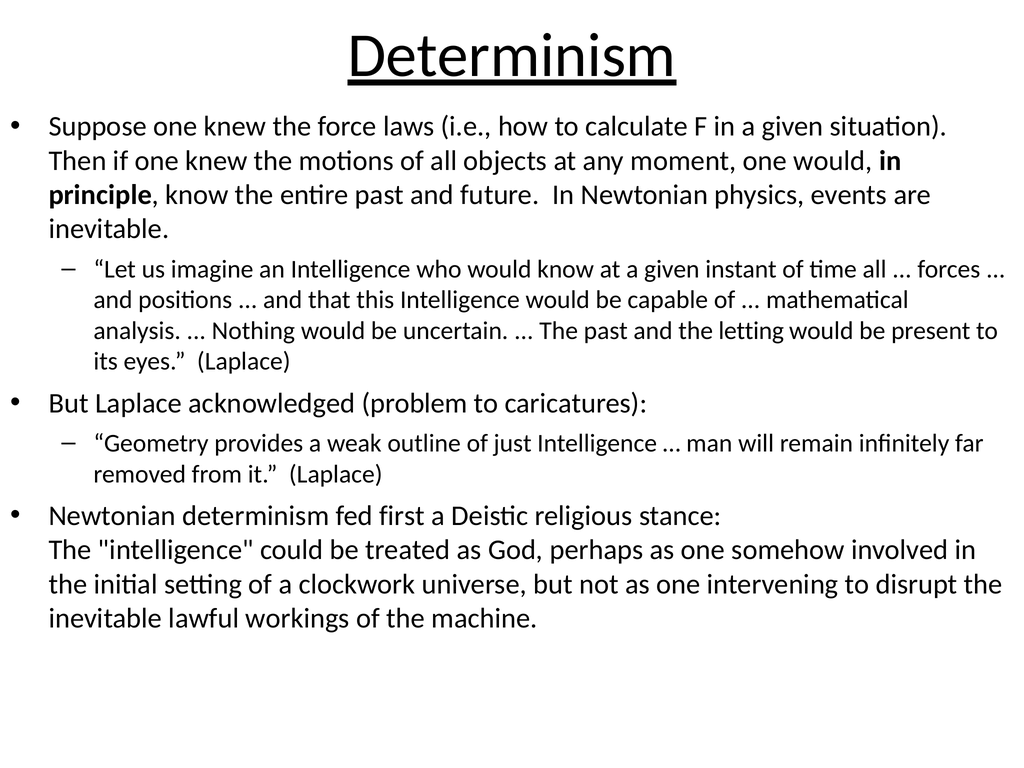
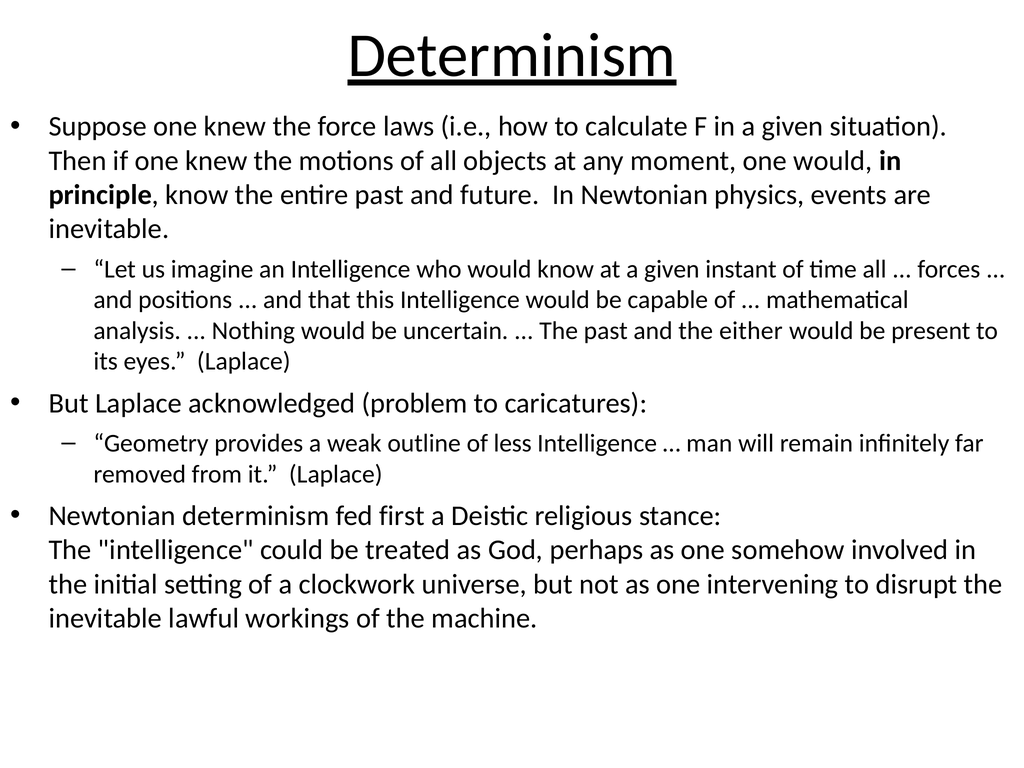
letting: letting -> either
just: just -> less
